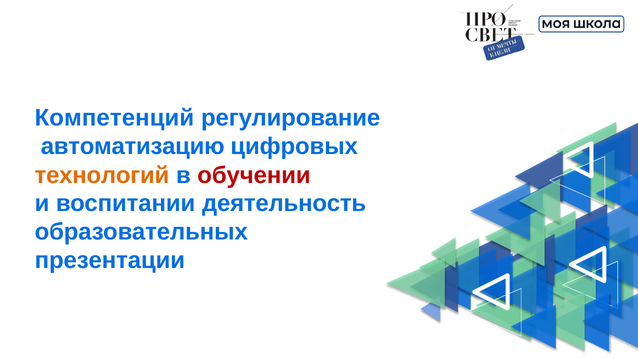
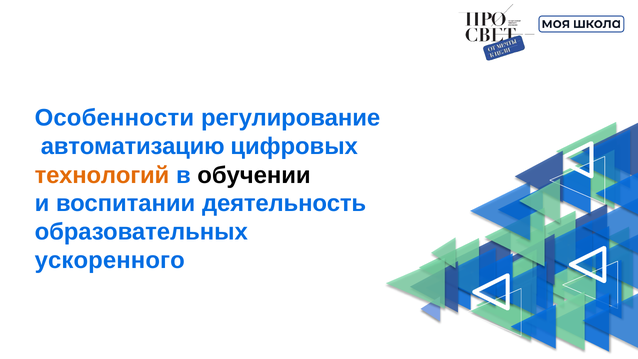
Компетенций: Компетенций -> Особенности
обучении colour: red -> black
презентации: презентации -> ускоренного
